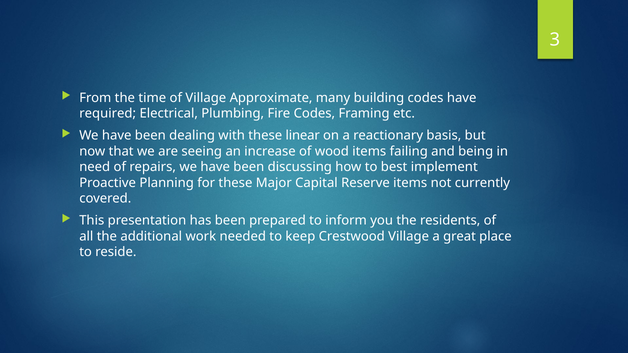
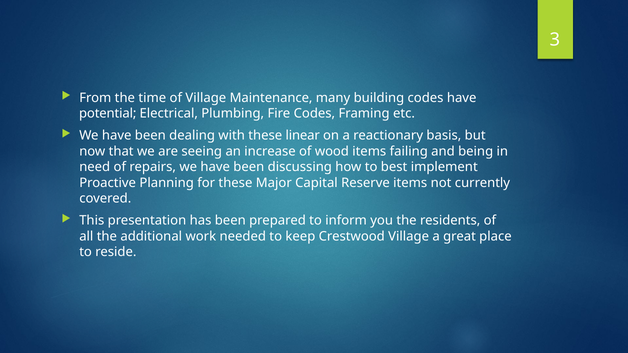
Approximate: Approximate -> Maintenance
required: required -> potential
